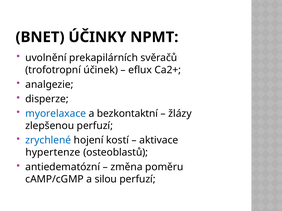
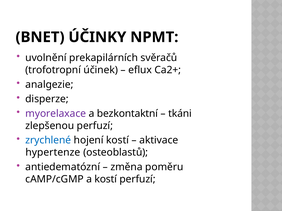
myorelaxace colour: blue -> purple
žlázy: žlázy -> tkáni
a silou: silou -> kostí
